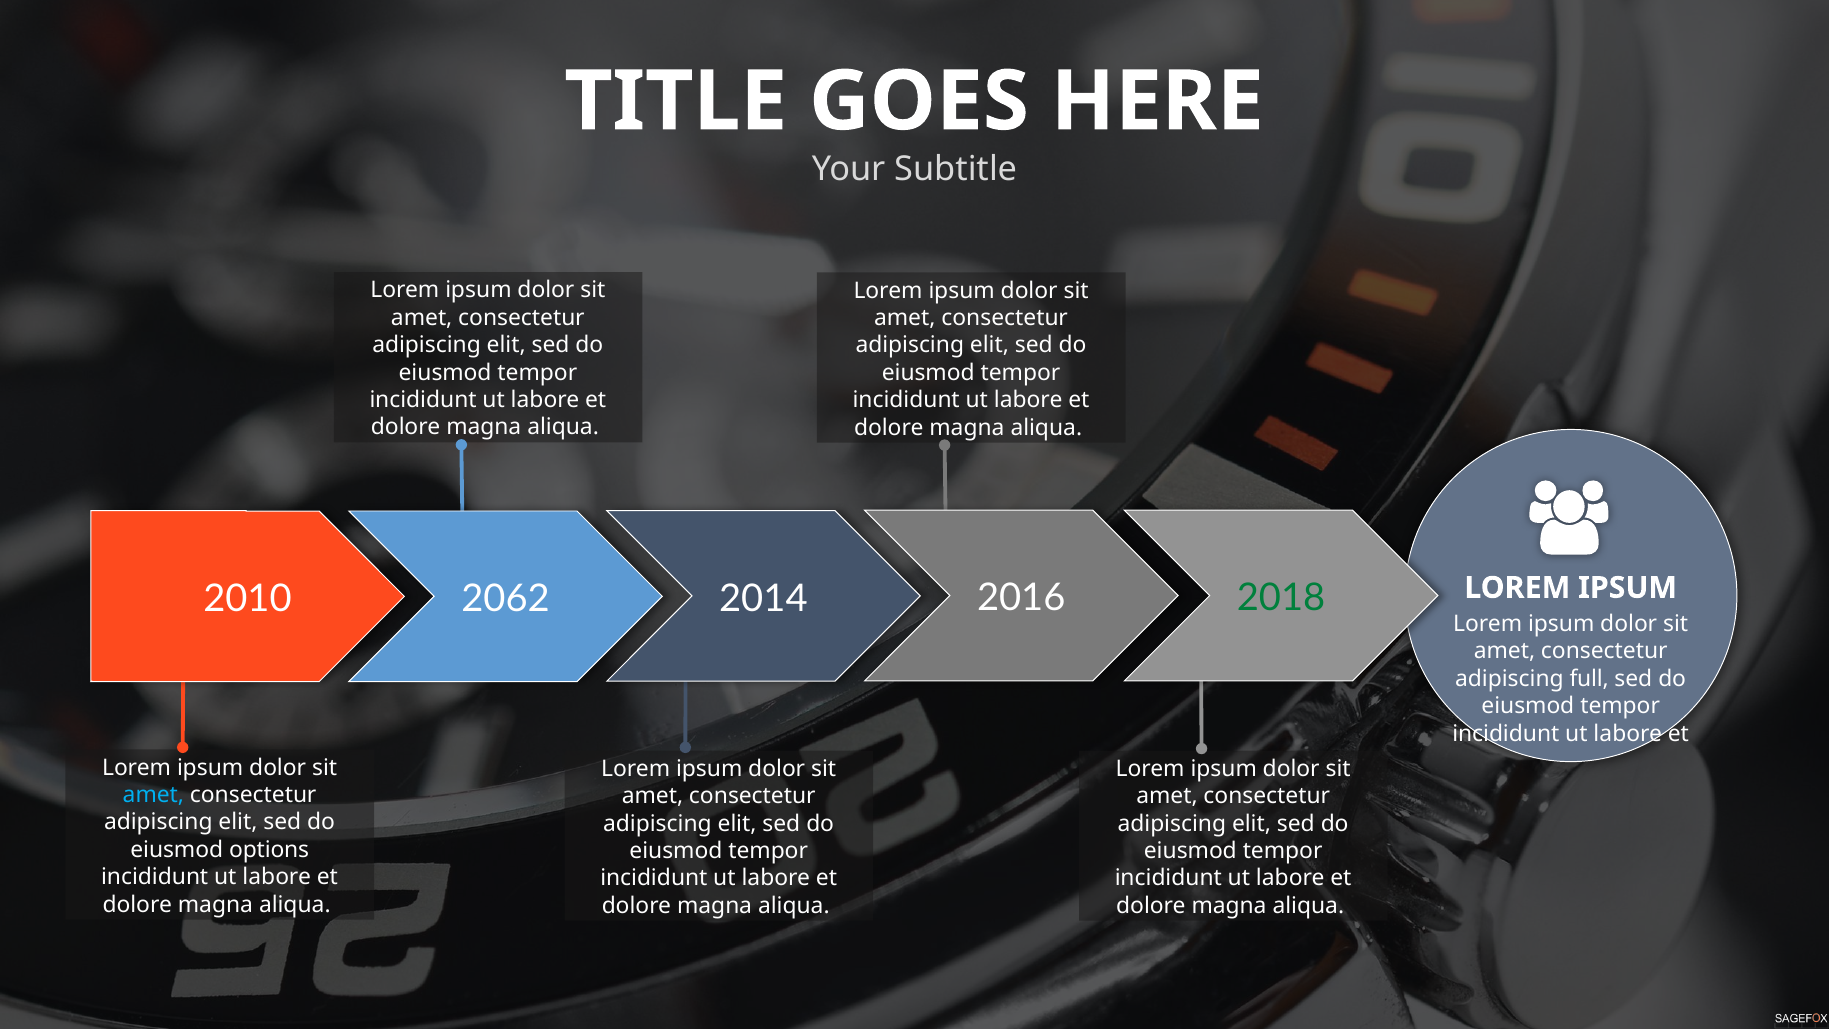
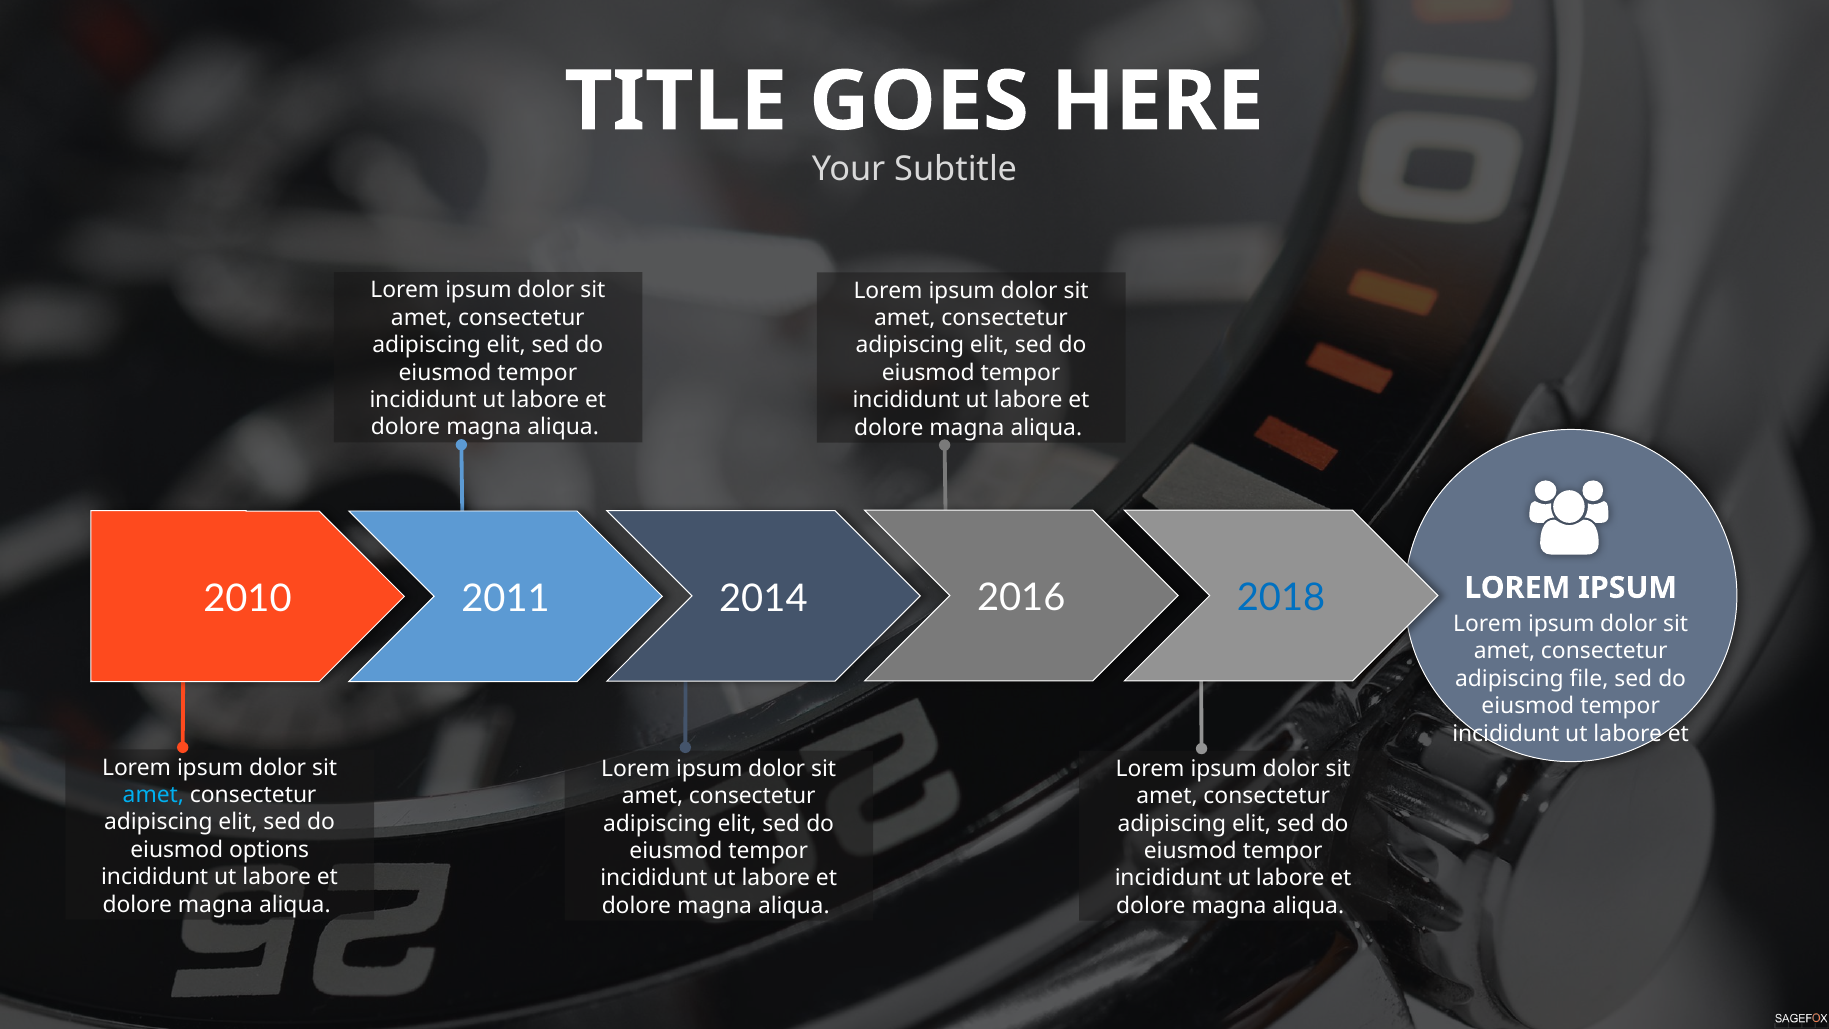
2062: 2062 -> 2011
2018 colour: green -> blue
full: full -> file
